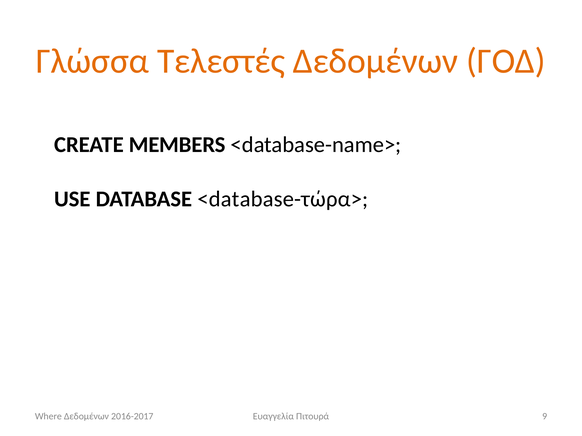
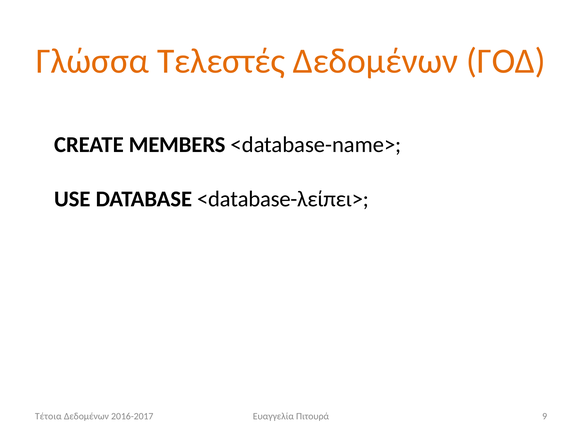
<database-τώρα>: <database-τώρα> -> <database-λείπει>
Where: Where -> Τέτοια
